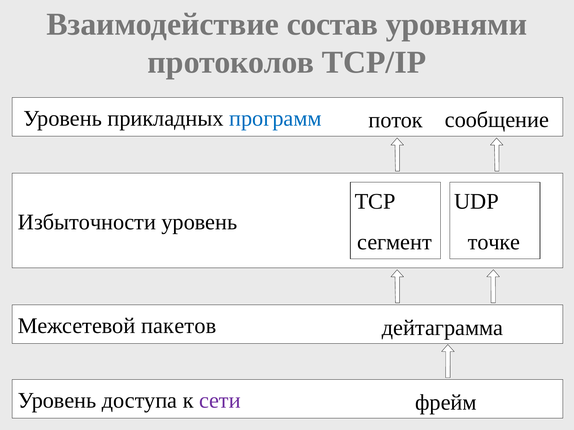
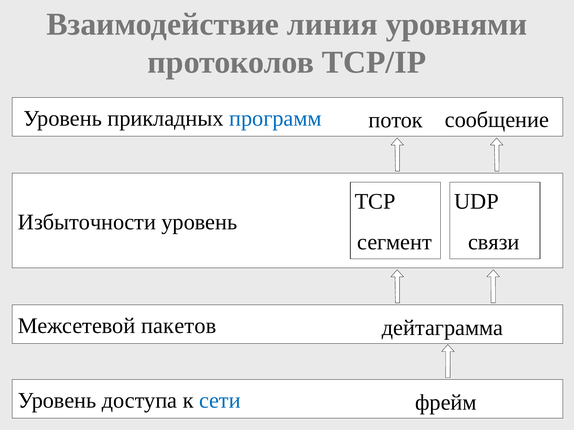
состав: состав -> линия
точке: точке -> связи
сети colour: purple -> blue
